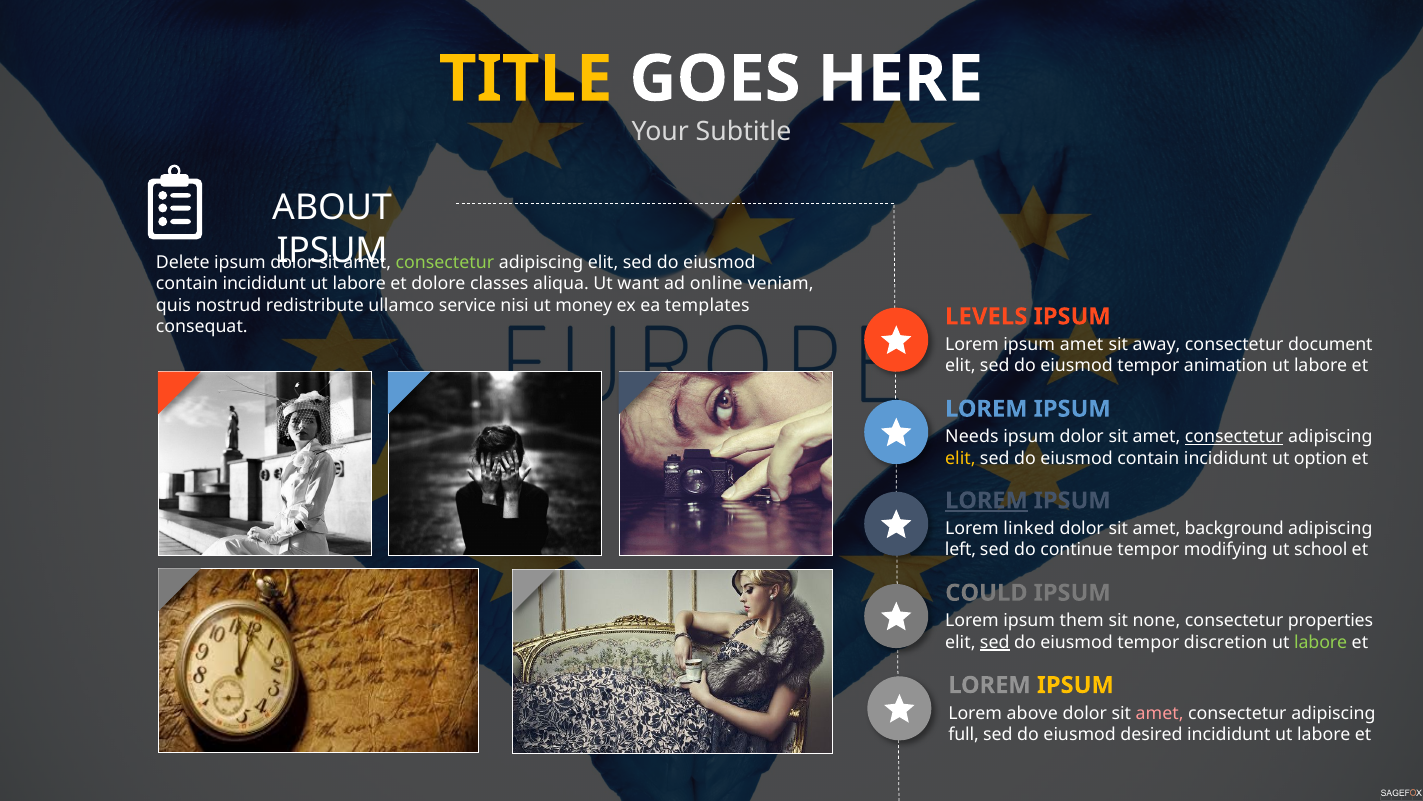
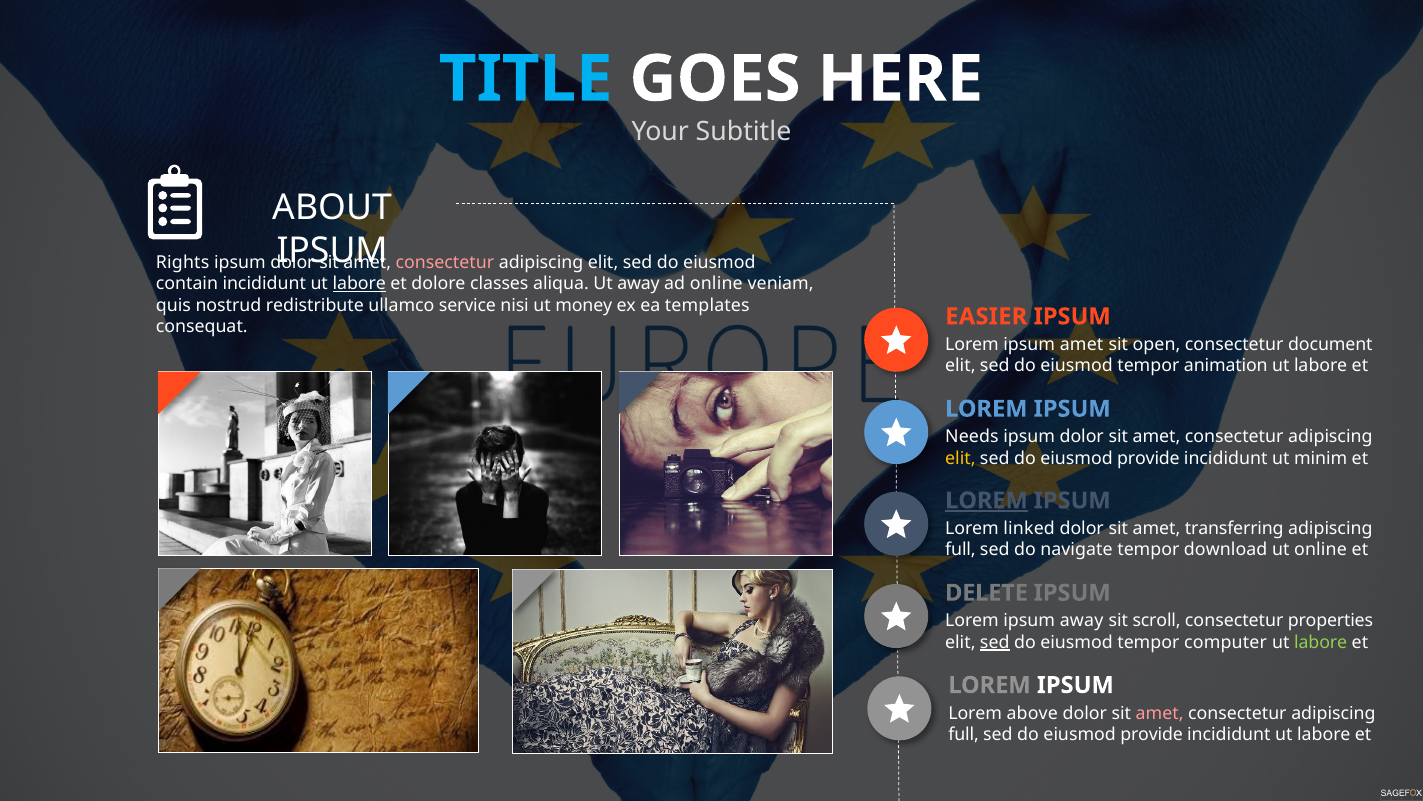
TITLE colour: yellow -> light blue
Delete: Delete -> Rights
consectetur at (445, 263) colour: light green -> pink
labore at (359, 284) underline: none -> present
Ut want: want -> away
LEVELS: LEVELS -> EASIER
away: away -> open
consectetur at (1234, 437) underline: present -> none
contain at (1148, 458): contain -> provide
option: option -> minim
background: background -> transferring
left at (960, 550): left -> full
continue: continue -> navigate
modifying: modifying -> download
ut school: school -> online
COULD: COULD -> DELETE
ipsum them: them -> away
none: none -> scroll
discretion: discretion -> computer
IPSUM at (1075, 685) colour: yellow -> white
desired at (1152, 734): desired -> provide
